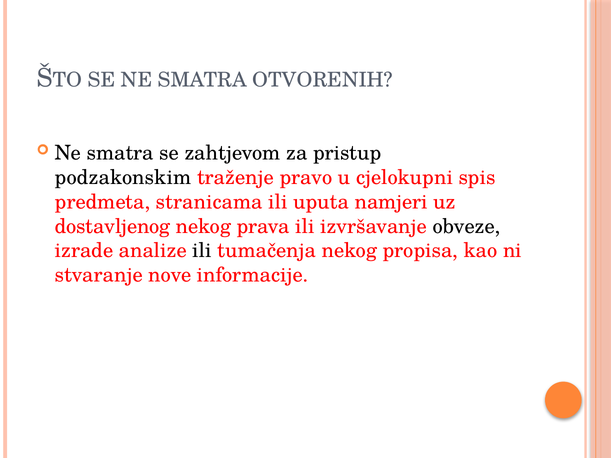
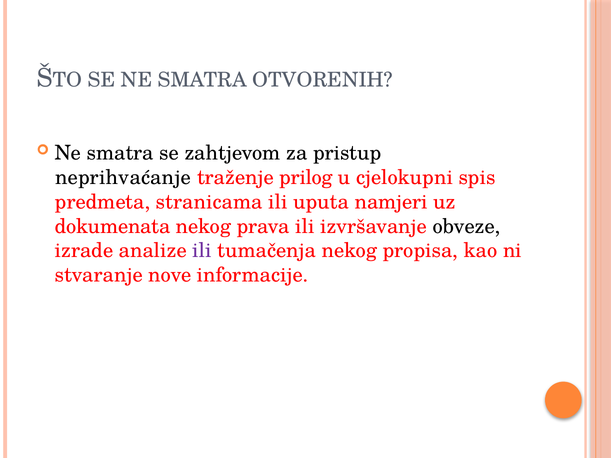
podzakonskim: podzakonskim -> neprihvaćanje
pravo: pravo -> prilog
dostavljenog: dostavljenog -> dokumenata
ili at (202, 251) colour: black -> purple
